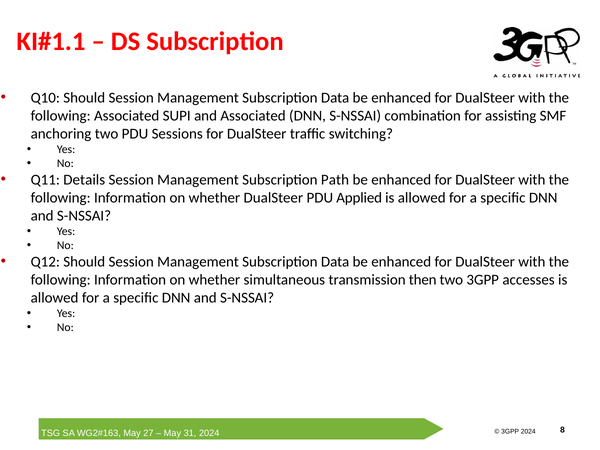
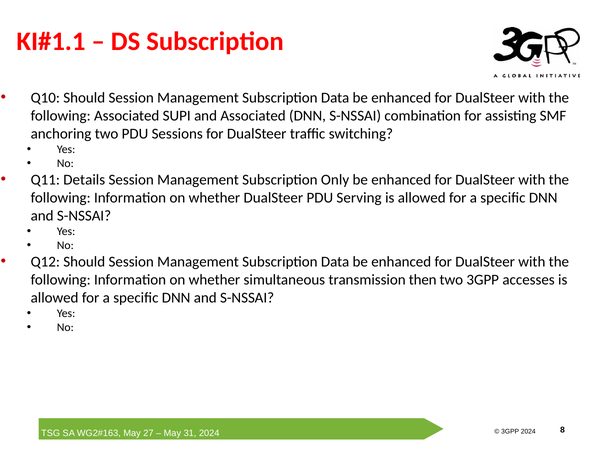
Path: Path -> Only
Applied: Applied -> Serving
